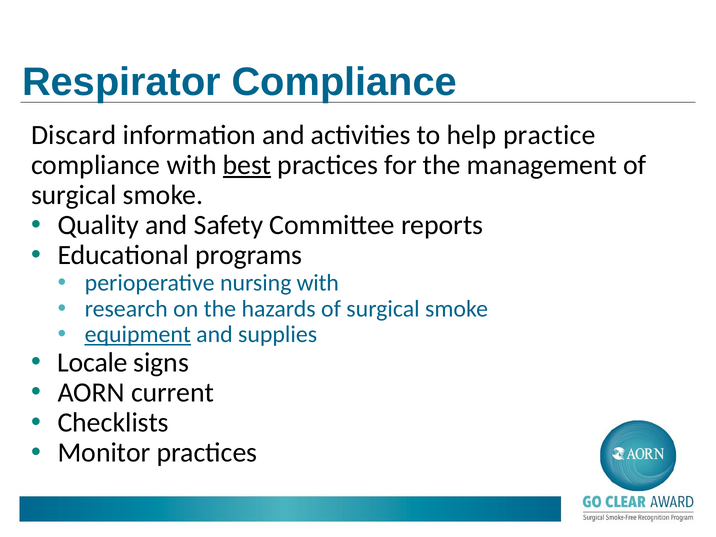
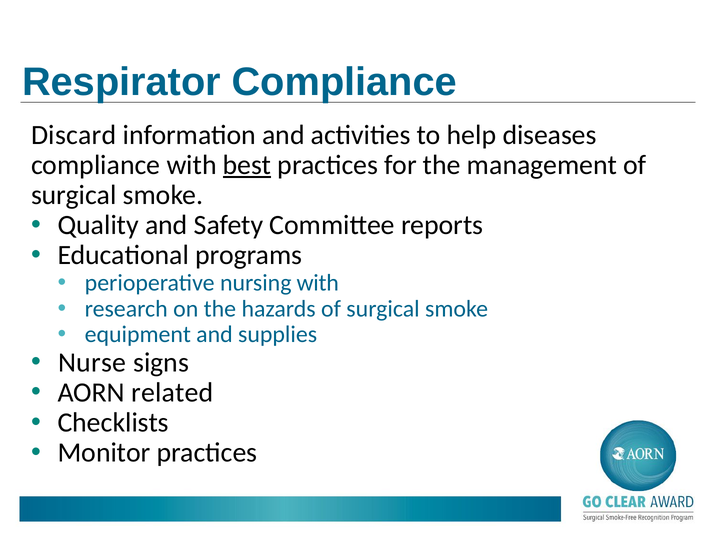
practice: practice -> diseases
equipment underline: present -> none
Locale: Locale -> Nurse
current: current -> related
